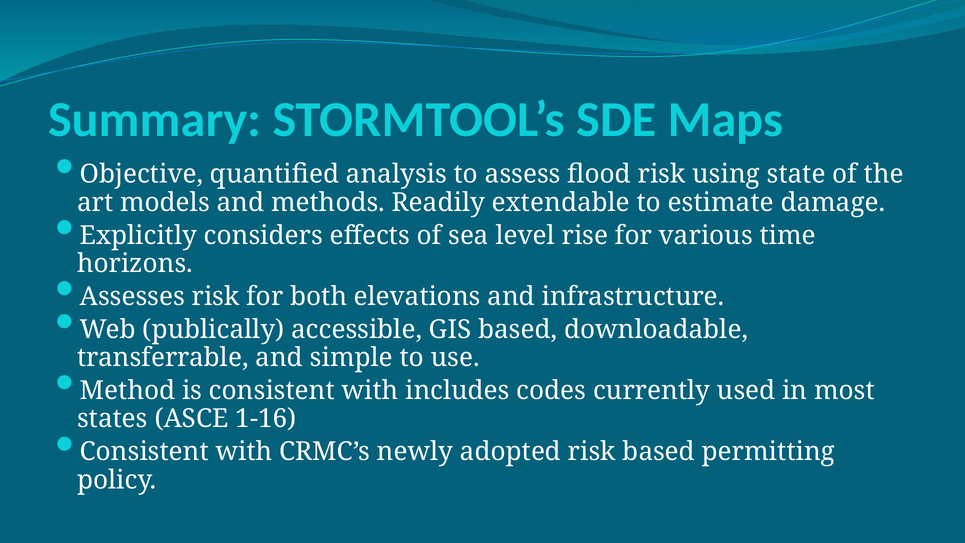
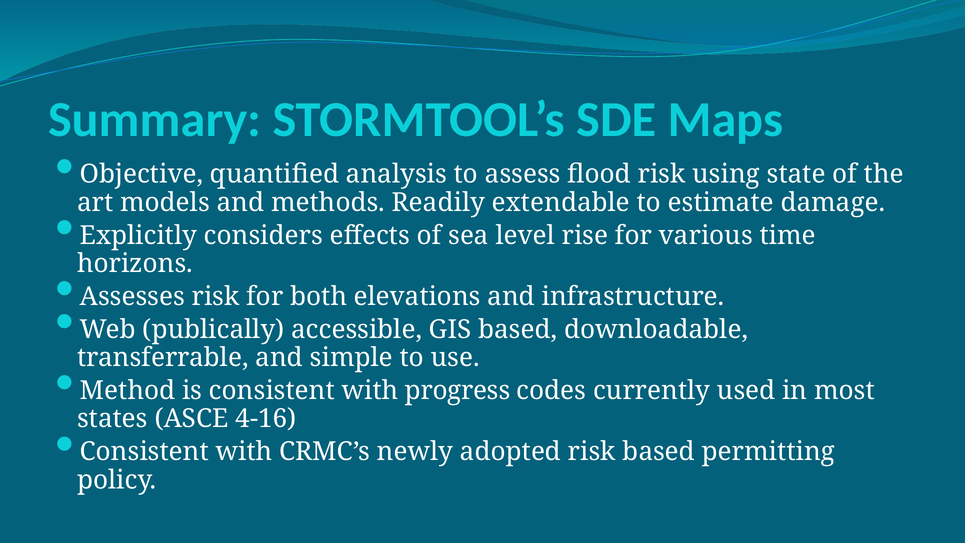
includes: includes -> progress
1-16: 1-16 -> 4-16
